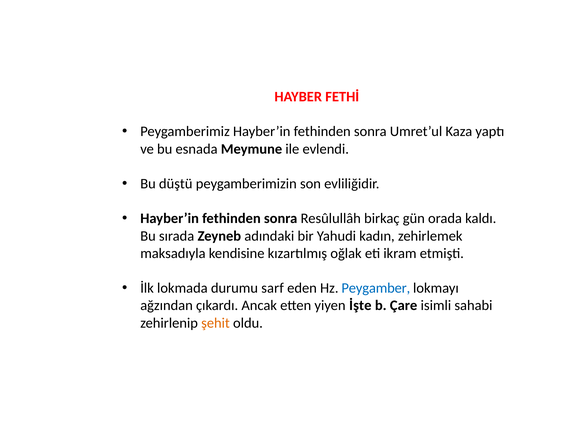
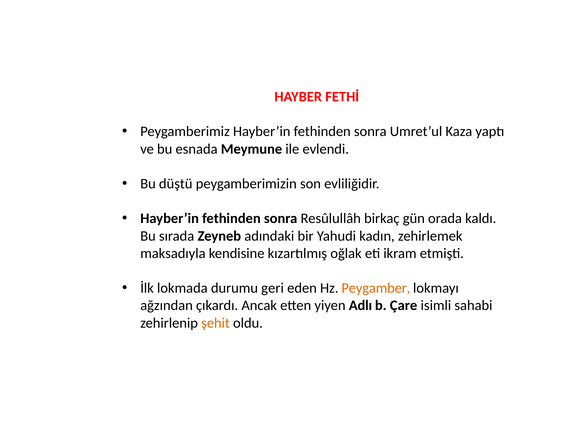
sarf: sarf -> geri
Peygamber colour: blue -> orange
İşte: İşte -> Adlı
